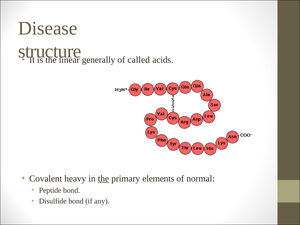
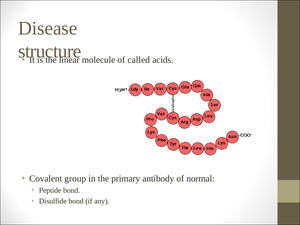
generally: generally -> molecule
heavy: heavy -> group
the at (103, 179) underline: present -> none
elements: elements -> antibody
